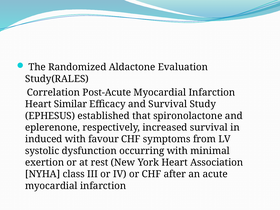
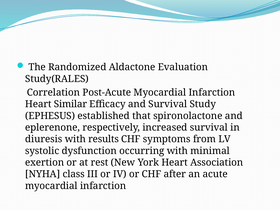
induced: induced -> diuresis
favour: favour -> results
